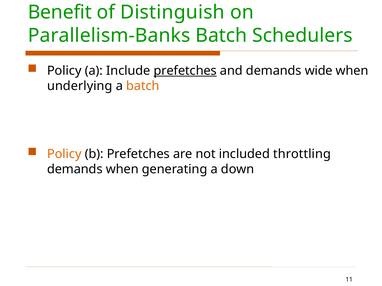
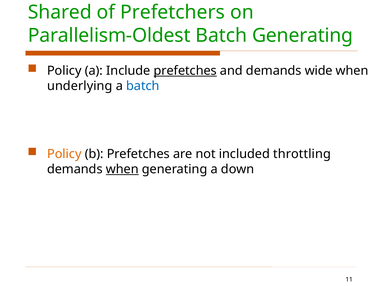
Benefit: Benefit -> Shared
Distinguish: Distinguish -> Prefetchers
Parallelism-Banks: Parallelism-Banks -> Parallelism-Oldest
Batch Schedulers: Schedulers -> Generating
batch at (143, 86) colour: orange -> blue
when at (122, 169) underline: none -> present
